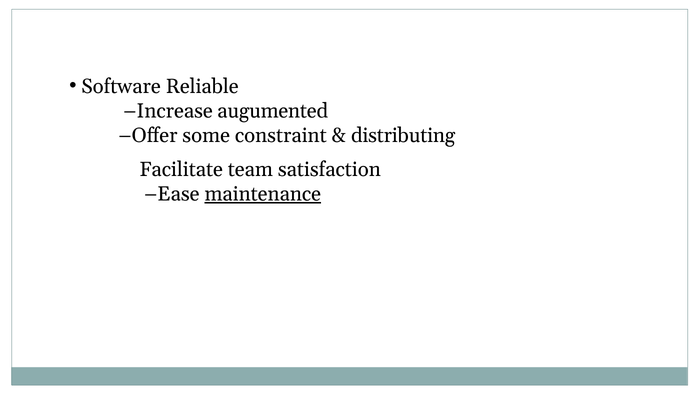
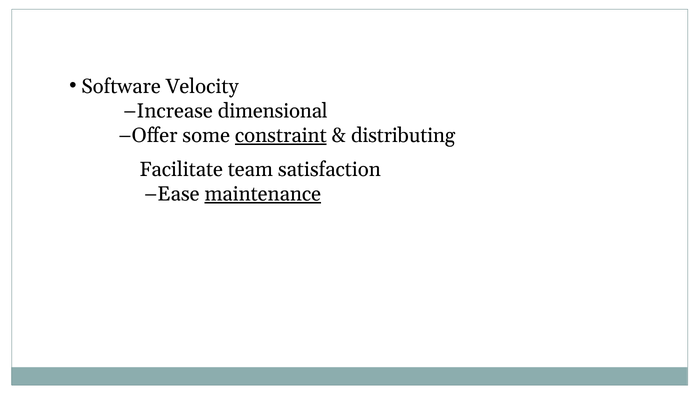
Reliable: Reliable -> Velocity
augumented: augumented -> dimensional
constraint underline: none -> present
